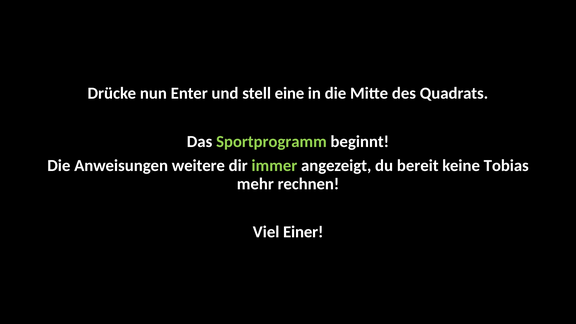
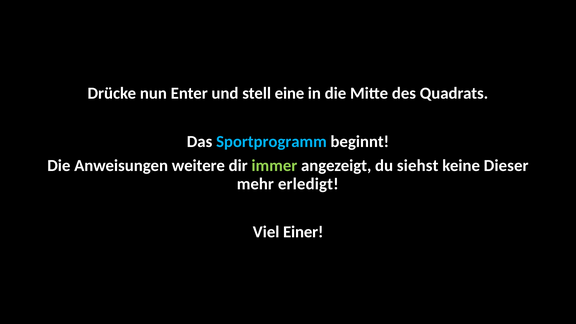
Sportprogramm colour: light green -> light blue
bereit: bereit -> siehst
Tobias: Tobias -> Dieser
rechnen: rechnen -> erledigt
